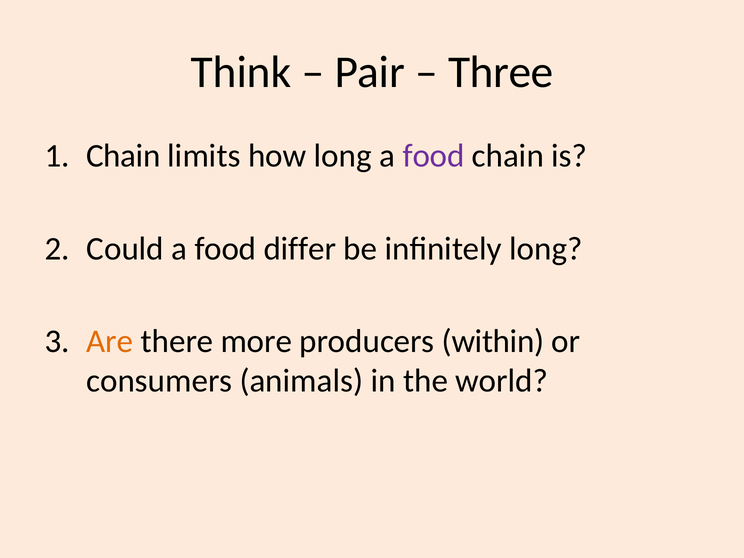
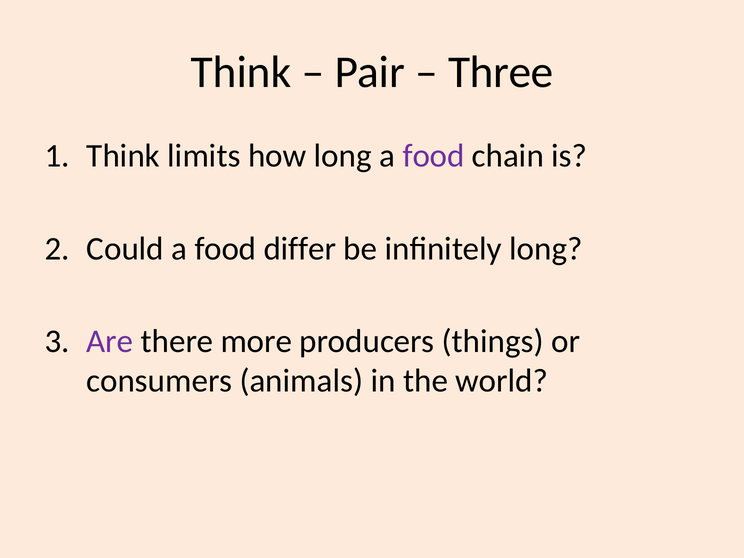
Chain at (123, 156): Chain -> Think
Are colour: orange -> purple
within: within -> things
